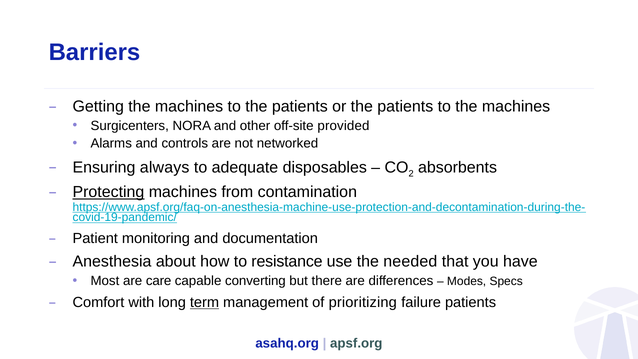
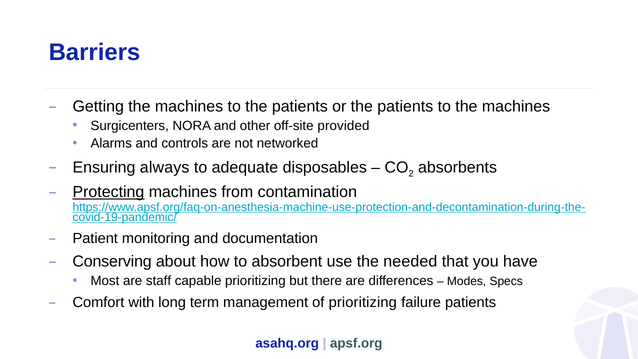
Anesthesia: Anesthesia -> Conserving
resistance: resistance -> absorbent
care: care -> staff
capable converting: converting -> prioritizing
term underline: present -> none
